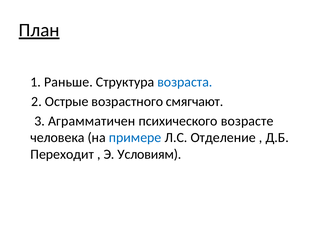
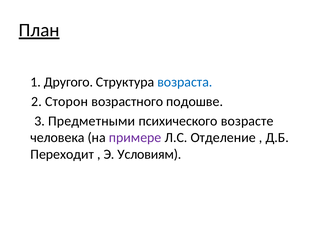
Раньше: Раньше -> Другого
Острые: Острые -> Сторон
смягчают: смягчают -> подошве
Аграмматичен: Аграмматичен -> Предметными
примере colour: blue -> purple
